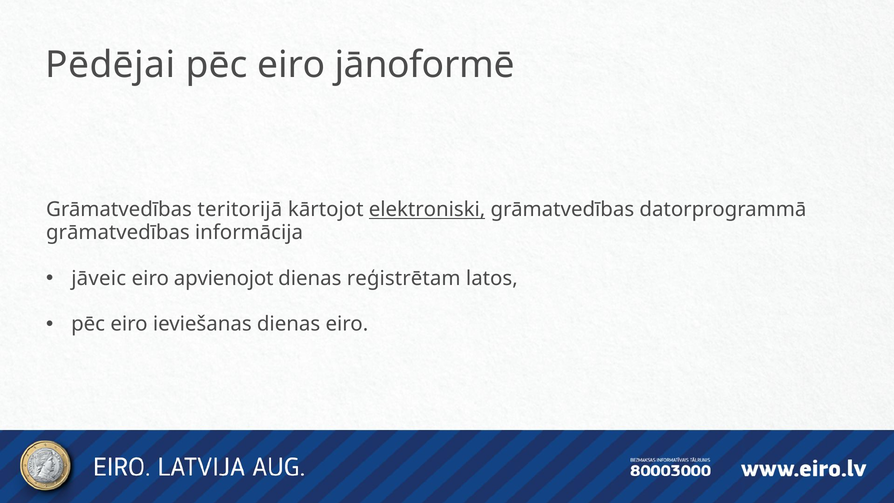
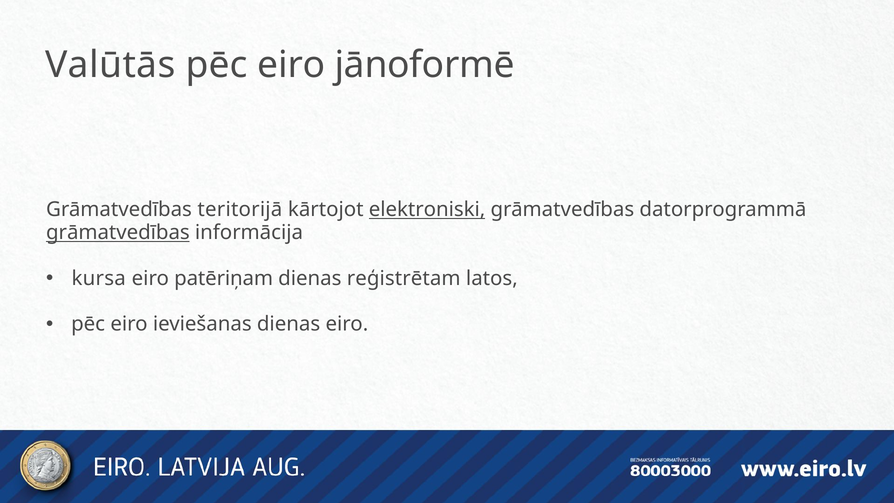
Pēdējai: Pēdējai -> Valūtās
grāmatvedības at (118, 233) underline: none -> present
jāveic: jāveic -> kursa
apvienojot: apvienojot -> patēriņam
